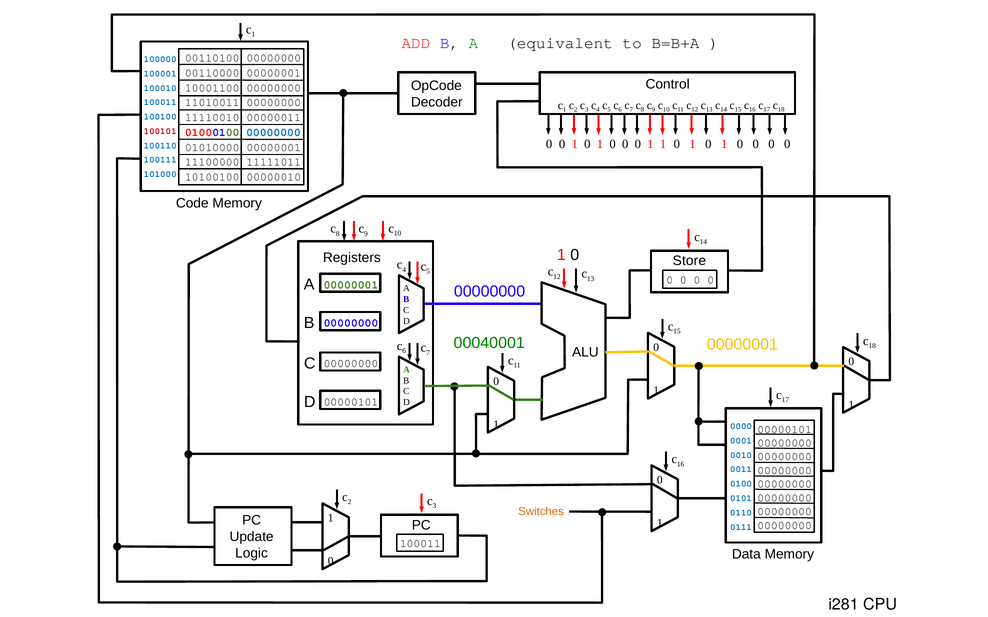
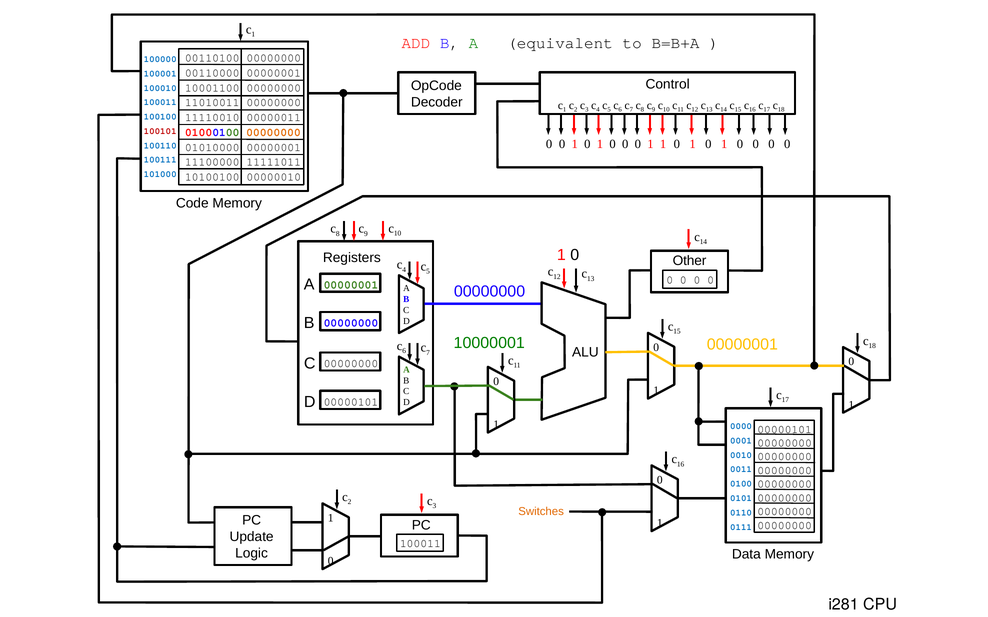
00000000 at (273, 132) colour: blue -> orange
Store: Store -> Other
00040001: 00040001 -> 10000001
